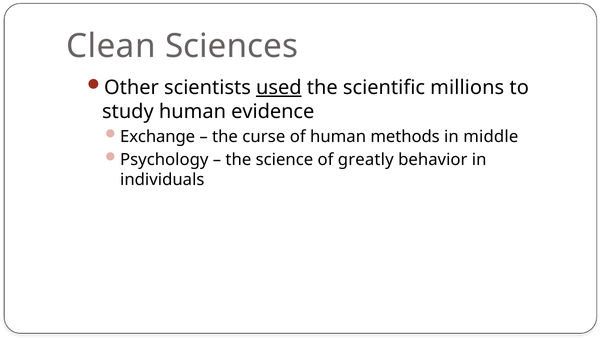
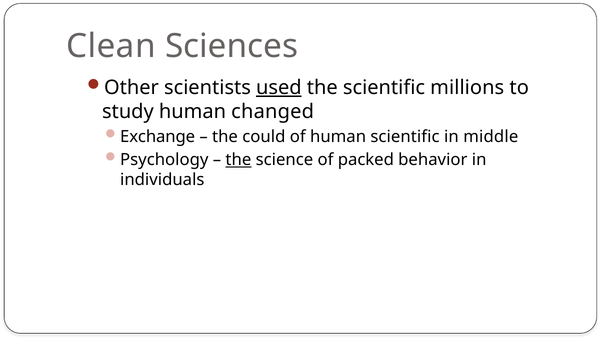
evidence: evidence -> changed
curse: curse -> could
human methods: methods -> scientific
the at (238, 160) underline: none -> present
greatly: greatly -> packed
